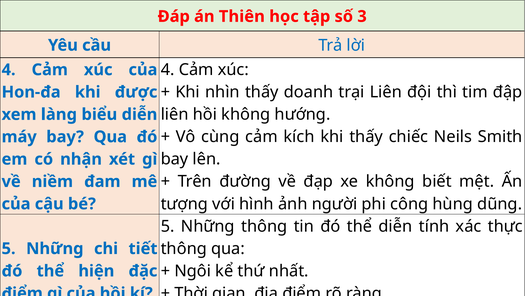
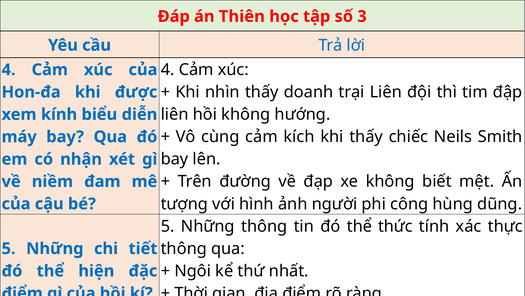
làng: làng -> kính
thể diễn: diễn -> thức
